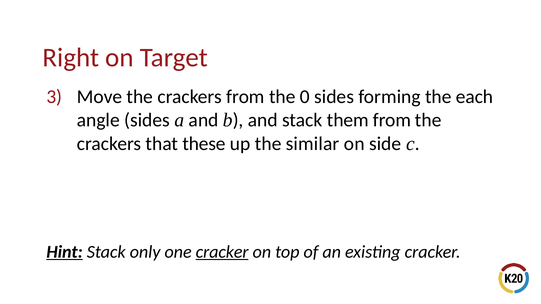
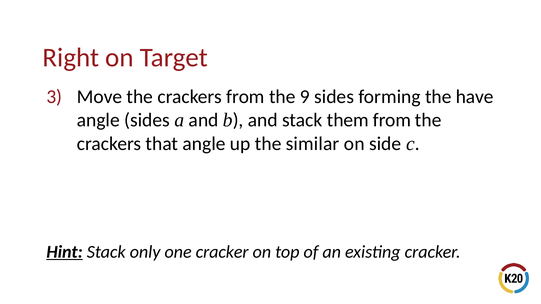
0: 0 -> 9
each: each -> have
that these: these -> angle
cracker at (222, 252) underline: present -> none
